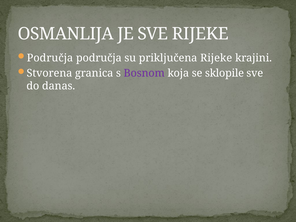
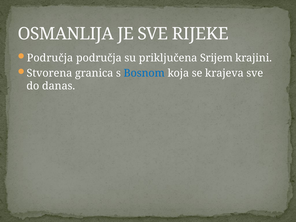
priključena Rijeke: Rijeke -> Srijem
Bosnom colour: purple -> blue
sklopile: sklopile -> krajeva
